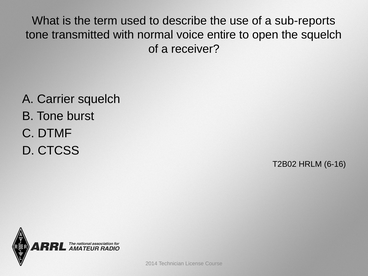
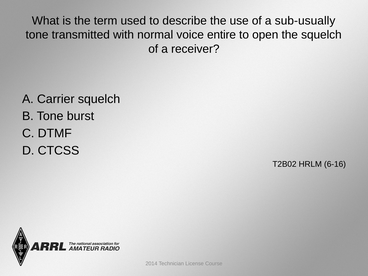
sub-reports: sub-reports -> sub-usually
